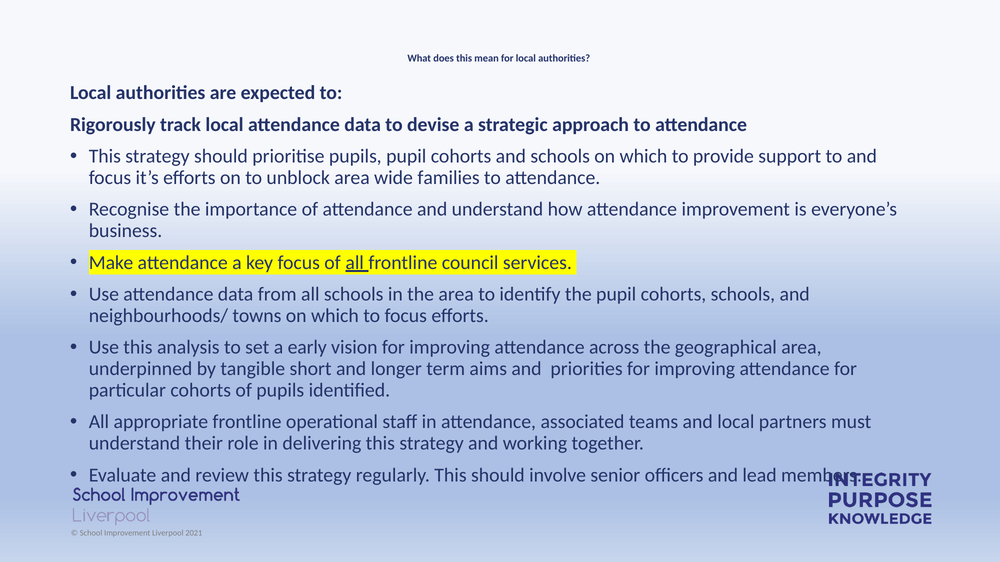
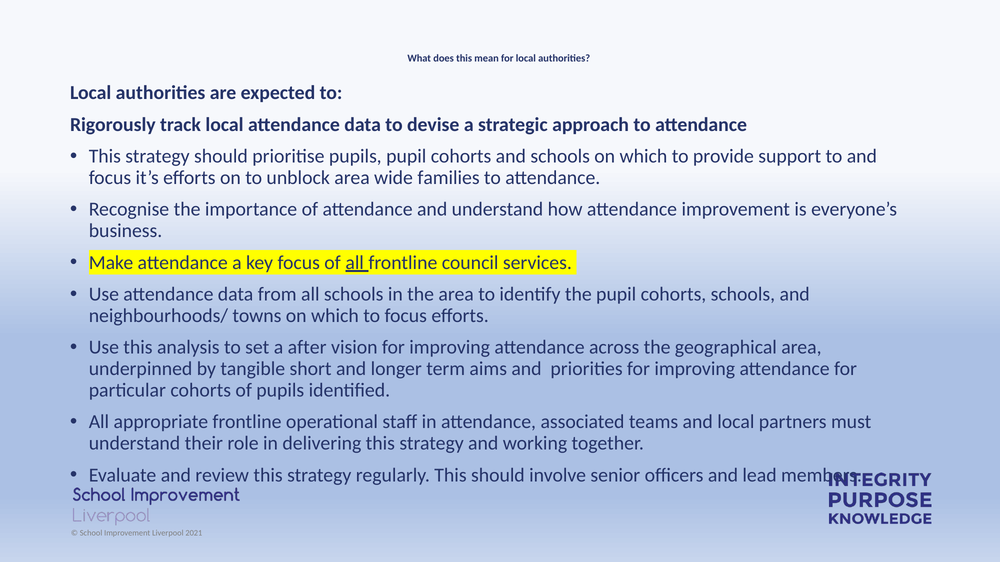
early: early -> after
